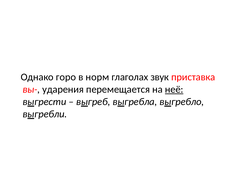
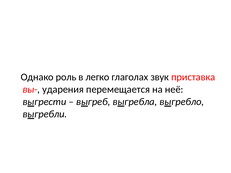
горо: горо -> роль
норм: норм -> легко
неё underline: present -> none
